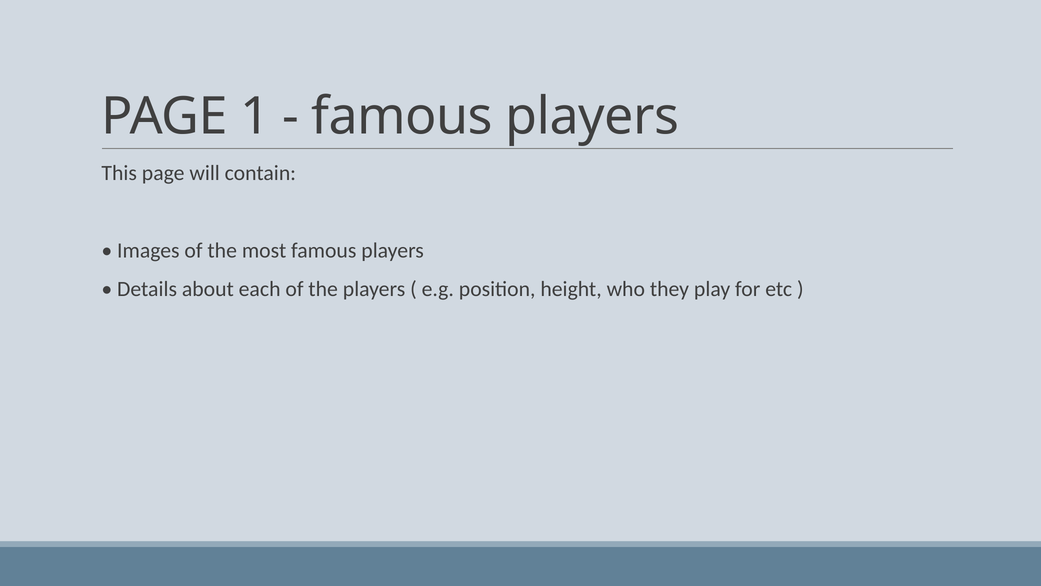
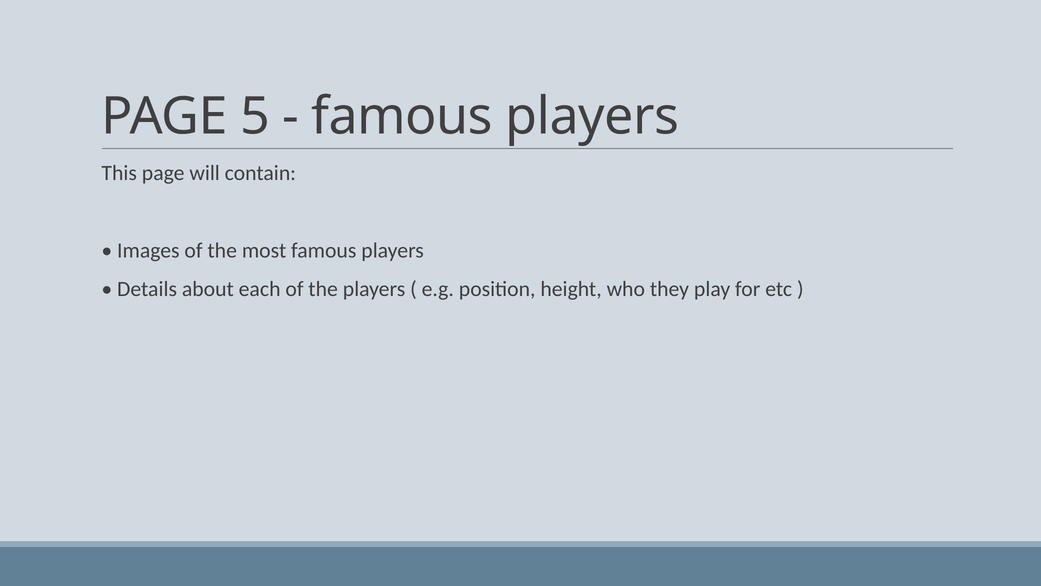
1: 1 -> 5
